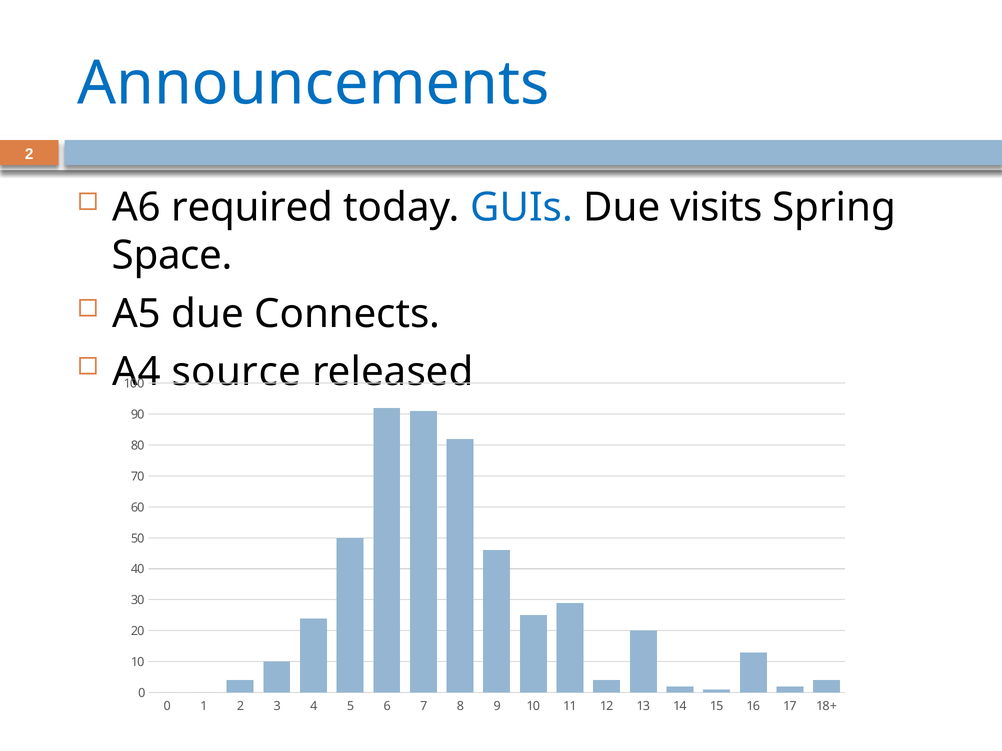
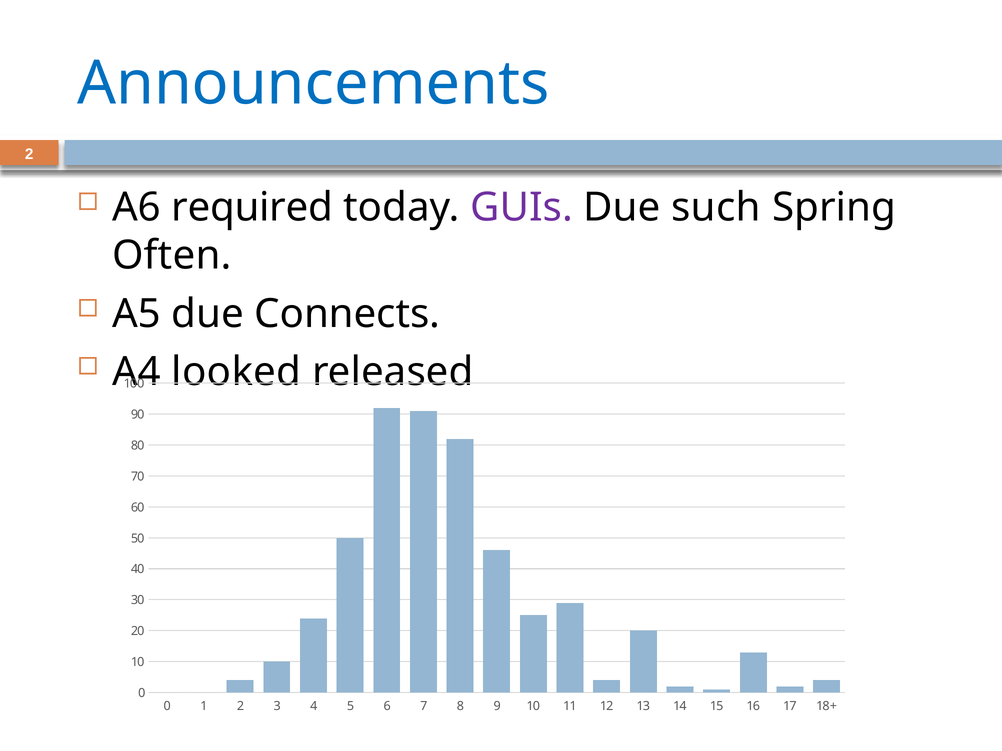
GUIs colour: blue -> purple
visits: visits -> such
Space: Space -> Often
source: source -> looked
